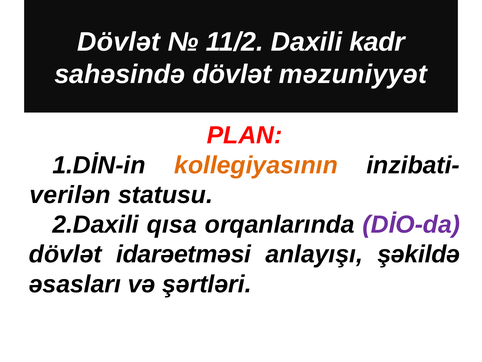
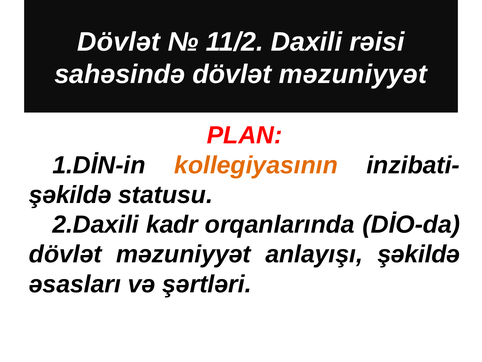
kadr: kadr -> rəisi
verilən at (70, 195): verilən -> şəkildə
qısa: qısa -> kadr
DİO-da colour: purple -> black
idarəetməsi at (184, 254): idarəetməsi -> məzuniyyət
